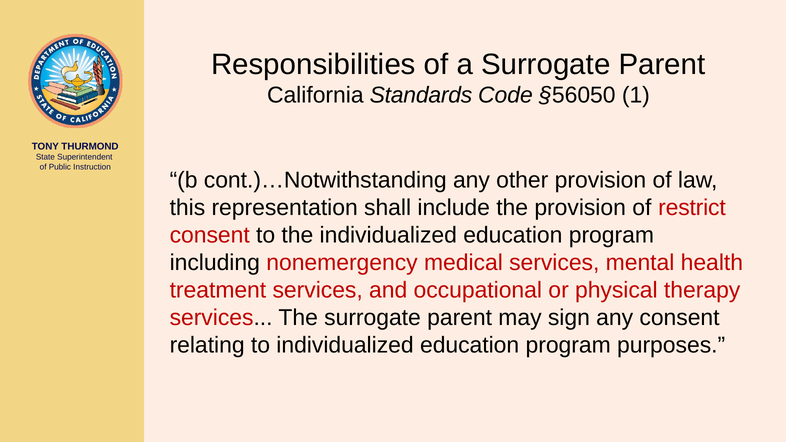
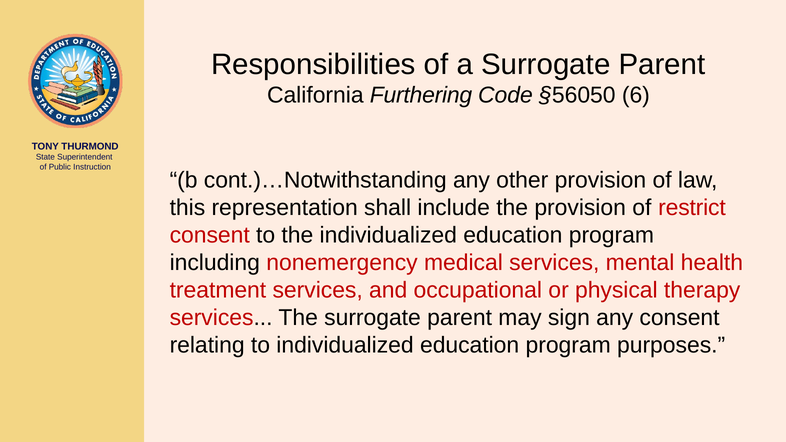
Standards: Standards -> Furthering
1: 1 -> 6
